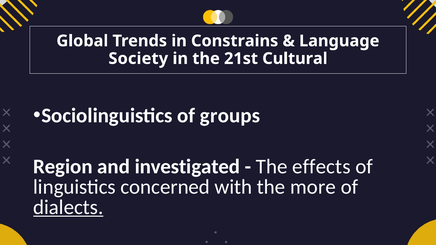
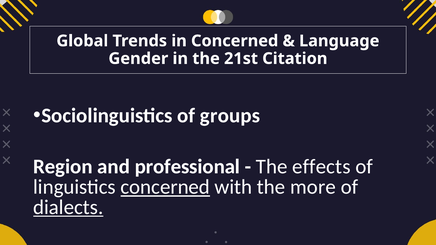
in Constrains: Constrains -> Concerned
Society: Society -> Gender
Cultural: Cultural -> Citation
investigated: investigated -> professional
concerned at (165, 187) underline: none -> present
